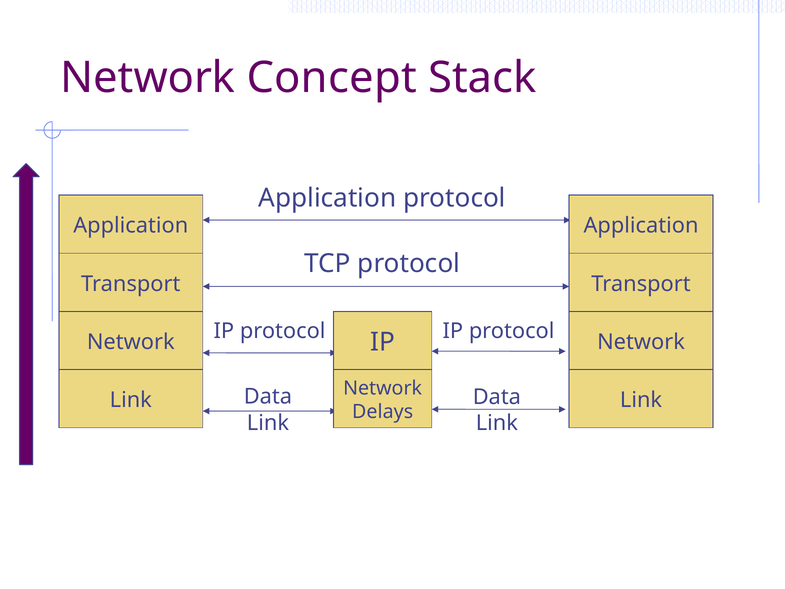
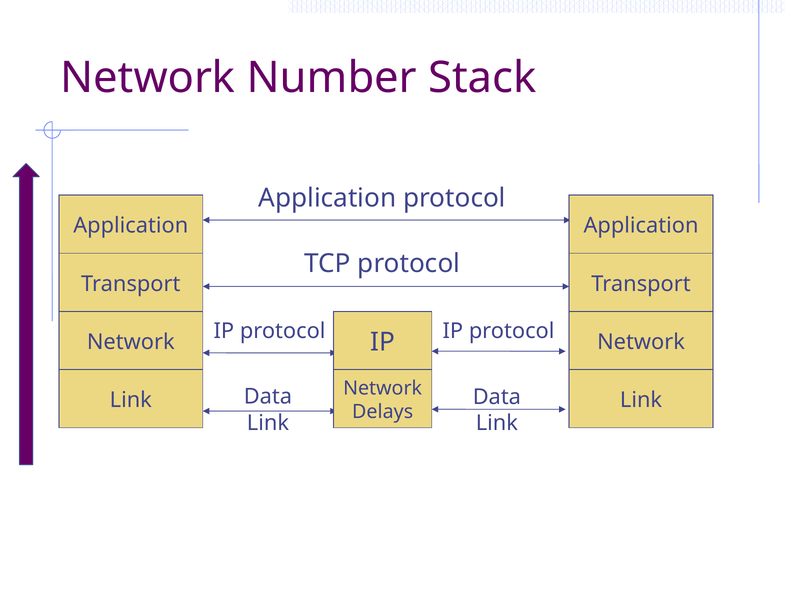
Concept: Concept -> Number
